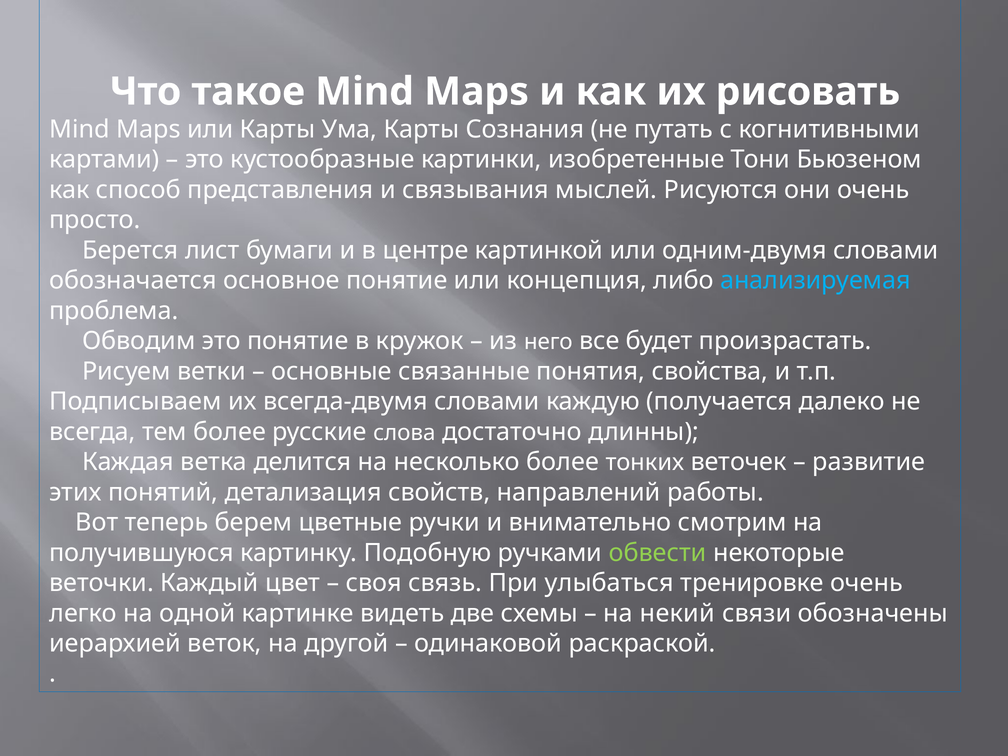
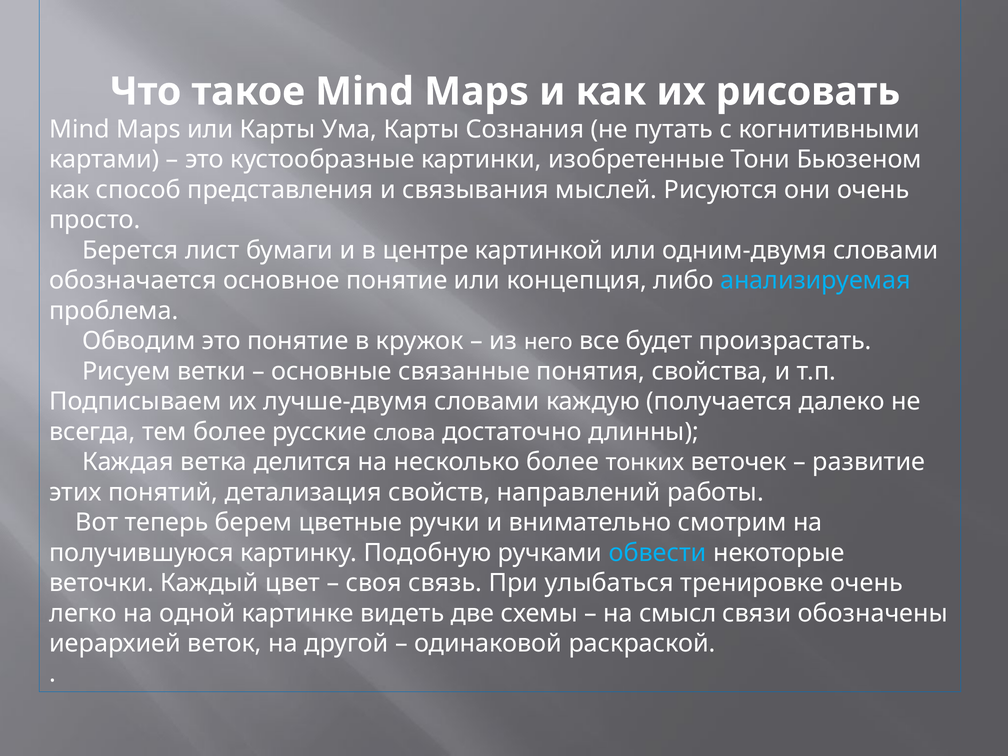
всегда-двумя: всегда-двумя -> лучше-двумя
обвести colour: light green -> light blue
некий: некий -> смысл
